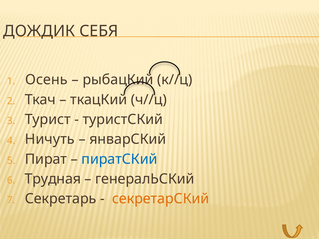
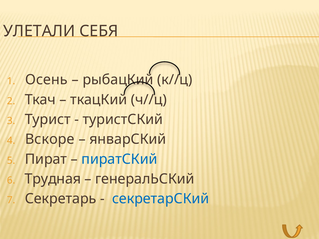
ДОЖДИК: ДОЖДИК -> УЛЕТАЛИ
Ничуть: Ничуть -> Вскоре
секретарСКий colour: orange -> blue
